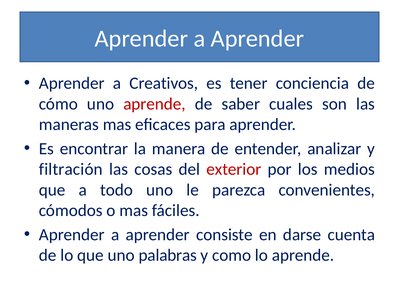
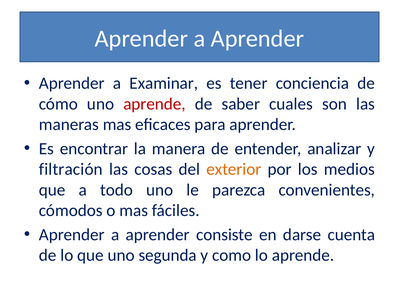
Creativos: Creativos -> Examinar
exterior colour: red -> orange
palabras: palabras -> segunda
